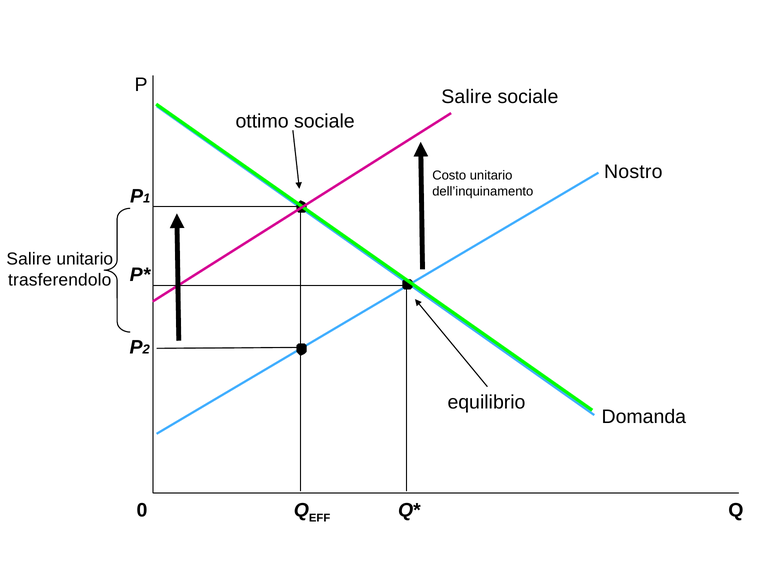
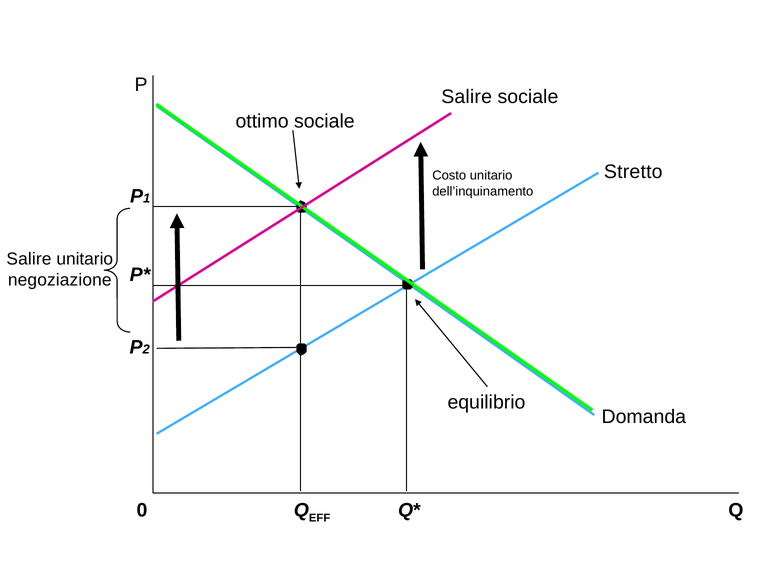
Nostro: Nostro -> Stretto
trasferendolo: trasferendolo -> negoziazione
